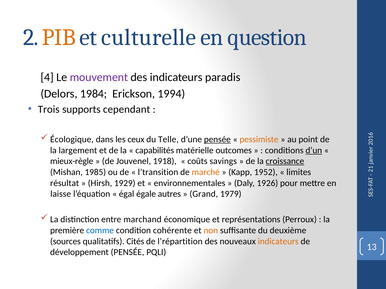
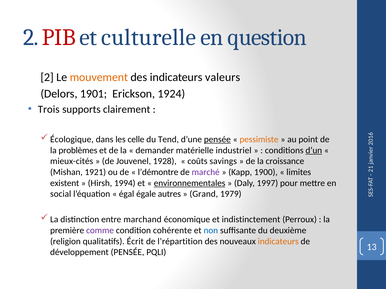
PIB colour: orange -> red
4 at (47, 77): 4 -> 2
mouvement colour: purple -> orange
paradis: paradis -> valeurs
1984: 1984 -> 1901
1994: 1994 -> 1924
cependant: cependant -> clairement
ceux: ceux -> celle
Telle: Telle -> Tend
largement: largement -> problèmes
capabilités: capabilités -> demander
outcomes: outcomes -> industriel
mieux-règle: mieux-règle -> mieux-cités
1918: 1918 -> 1928
croissance underline: present -> none
1985: 1985 -> 1921
l’transition: l’transition -> l’démontre
marché colour: orange -> purple
1952: 1952 -> 1900
résultat: résultat -> existent
1929: 1929 -> 1994
environnementales underline: none -> present
1926: 1926 -> 1997
laisse: laisse -> social
représentations: représentations -> indistinctement
comme colour: blue -> purple
non colour: orange -> blue
sources: sources -> religion
Cités: Cités -> Écrit
